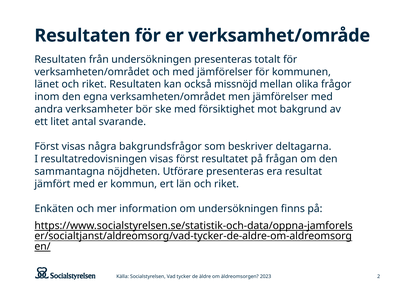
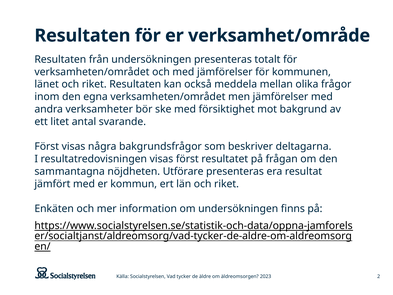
missnöjd: missnöjd -> meddela
